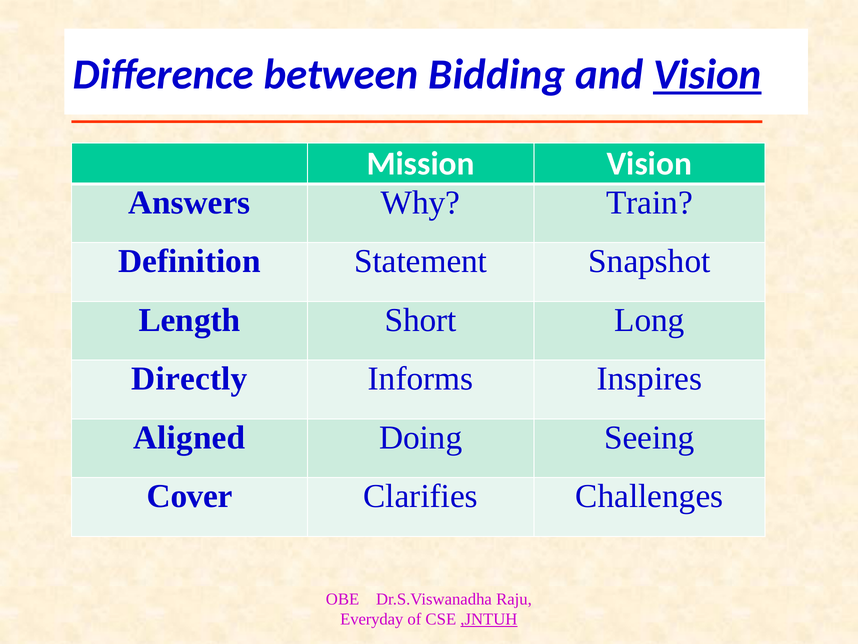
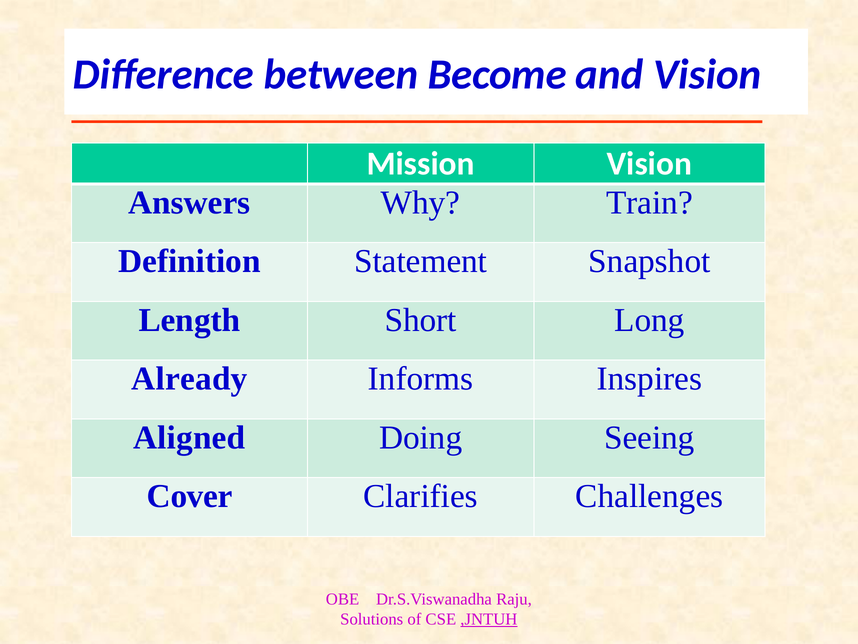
Bidding: Bidding -> Become
Vision at (707, 74) underline: present -> none
Directly: Directly -> Already
Everyday: Everyday -> Solutions
